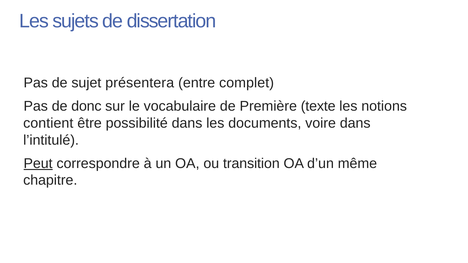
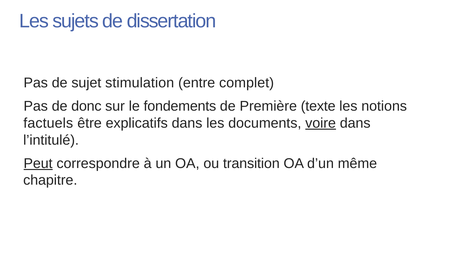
présentera: présentera -> stimulation
vocabulaire: vocabulaire -> fondements
contient: contient -> factuels
possibilité: possibilité -> explicatifs
voire underline: none -> present
